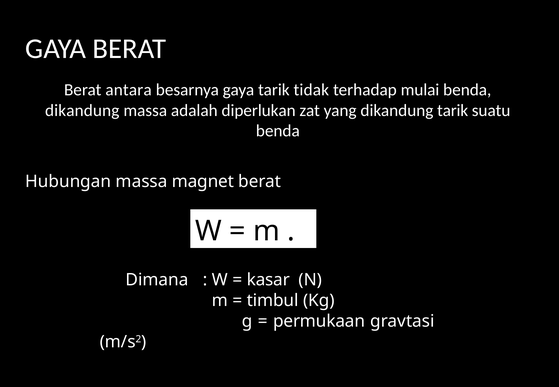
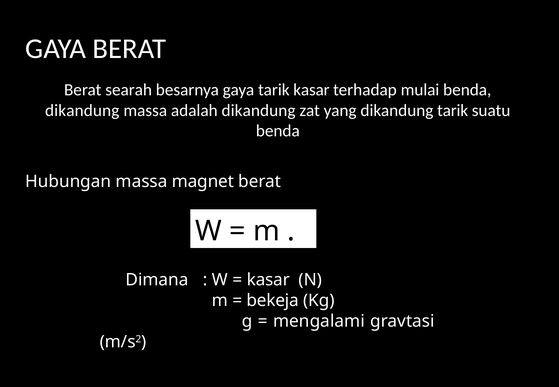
antara: antara -> searah
tarik tidak: tidak -> kasar
adalah diperlukan: diperlukan -> dikandung
timbul: timbul -> bekeja
permukaan: permukaan -> mengalami
